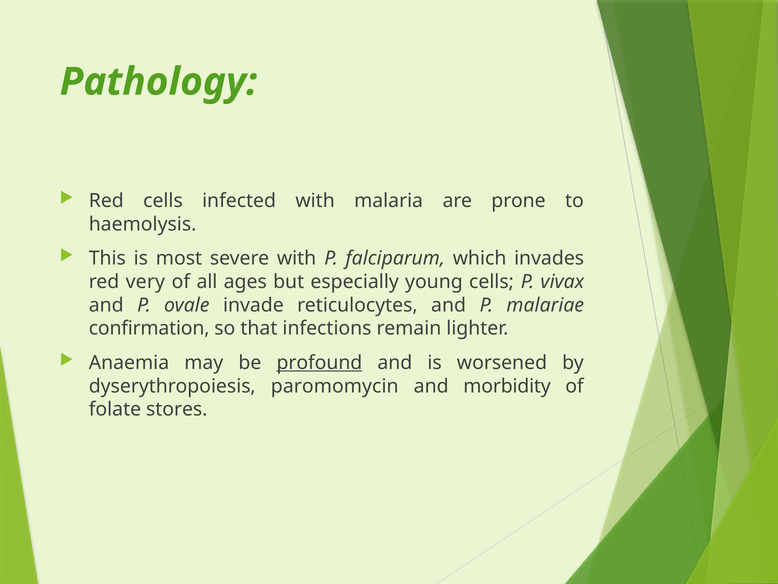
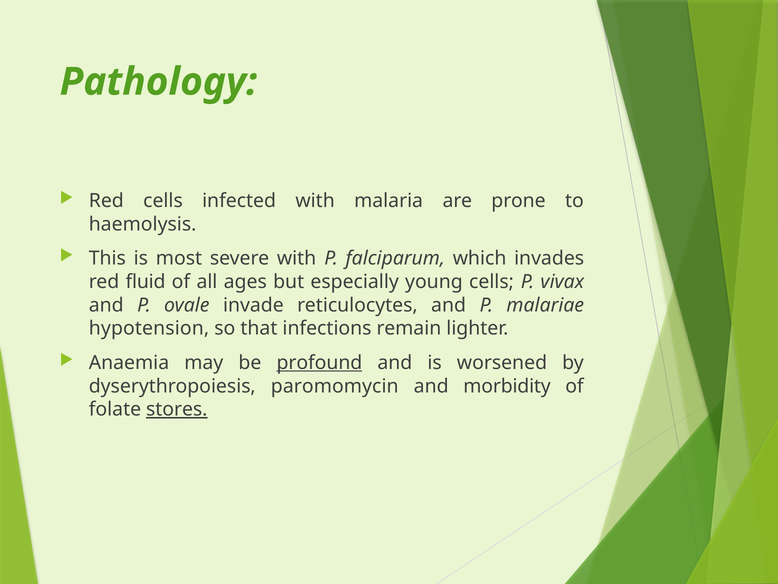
very: very -> fluid
confirmation: confirmation -> hypotension
stores underline: none -> present
